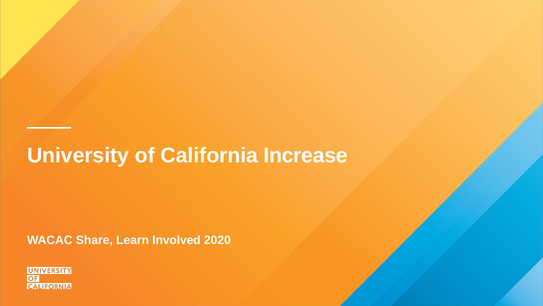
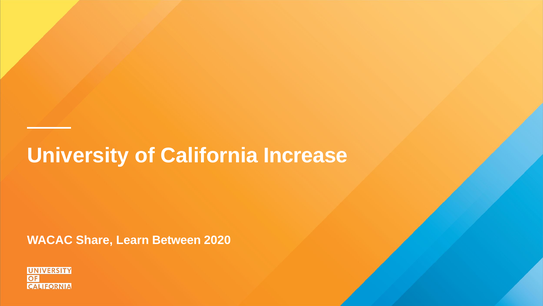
Involved: Involved -> Between
